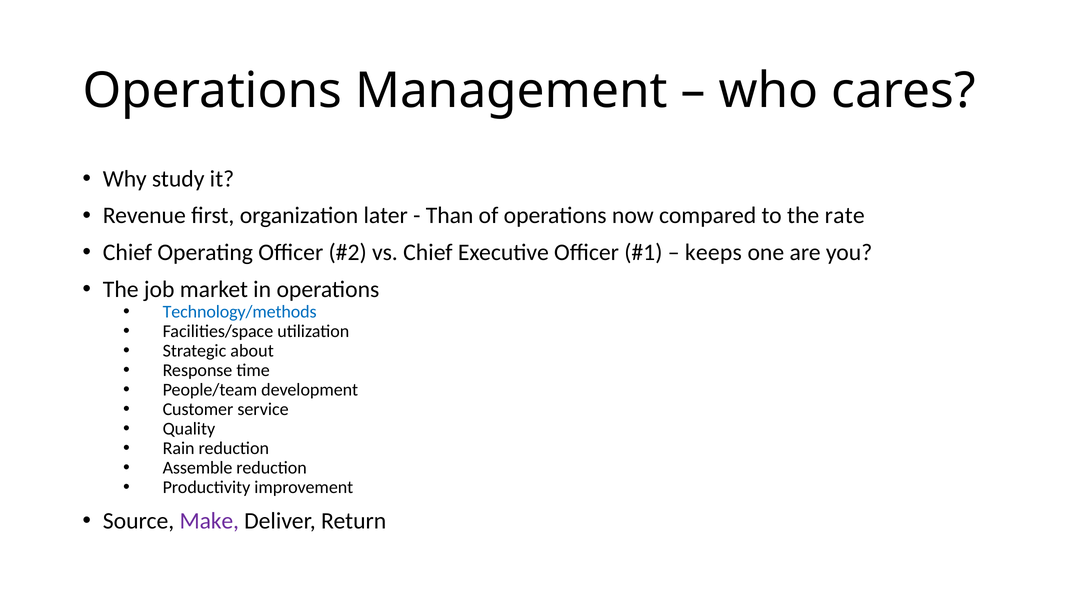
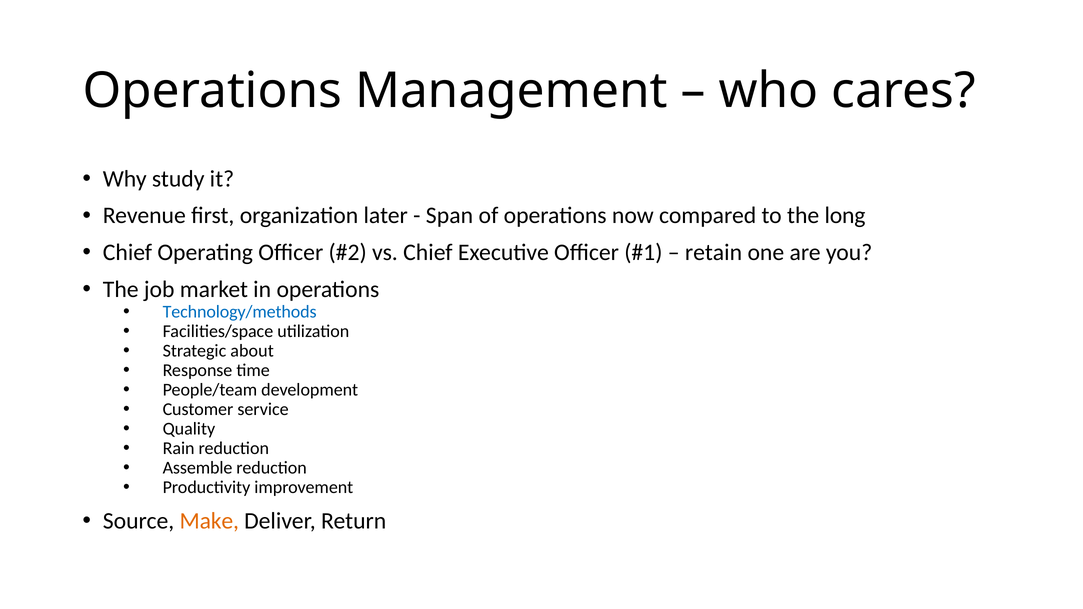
Than: Than -> Span
rate: rate -> long
keeps: keeps -> retain
Make colour: purple -> orange
